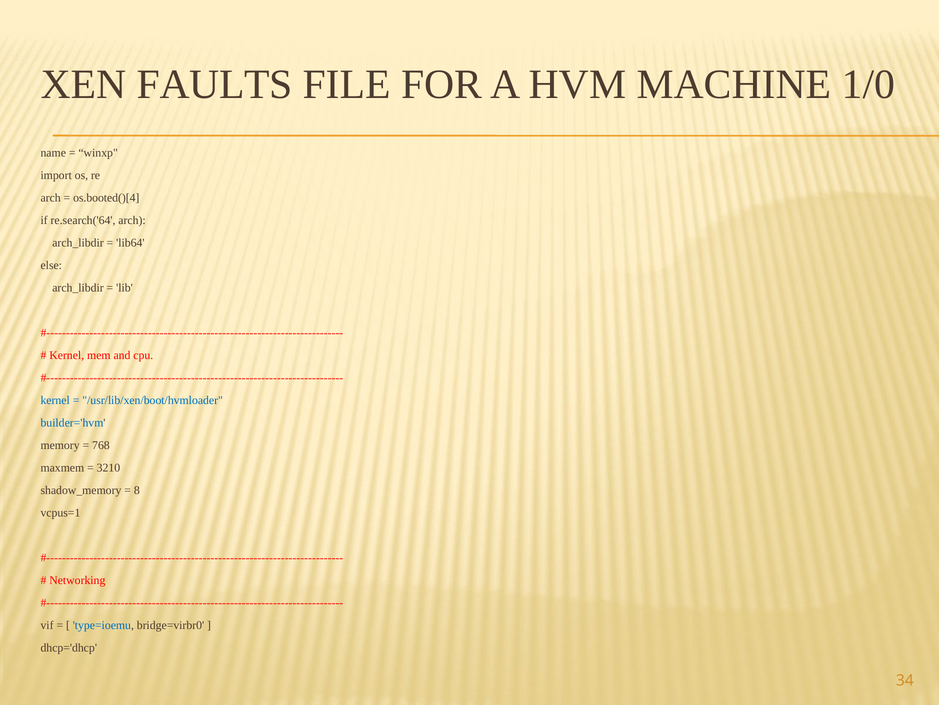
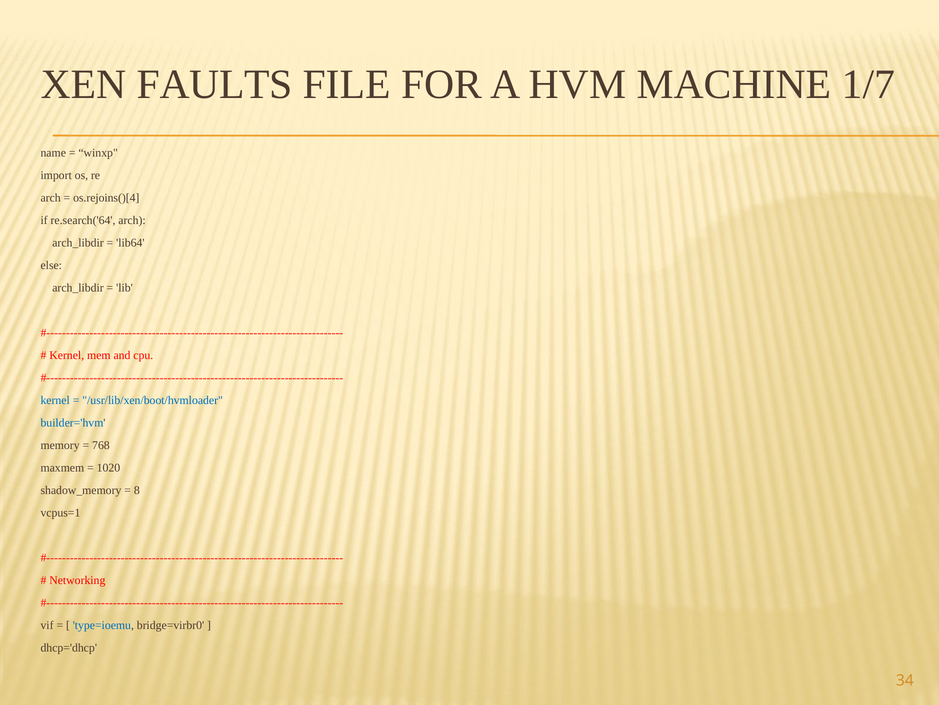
1/0: 1/0 -> 1/7
os.booted()[4: os.booted()[4 -> os.rejoins()[4
3210: 3210 -> 1020
